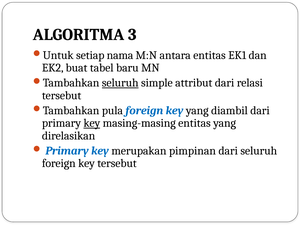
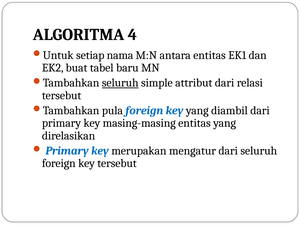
3: 3 -> 4
key at (92, 123) underline: present -> none
pimpinan: pimpinan -> mengatur
